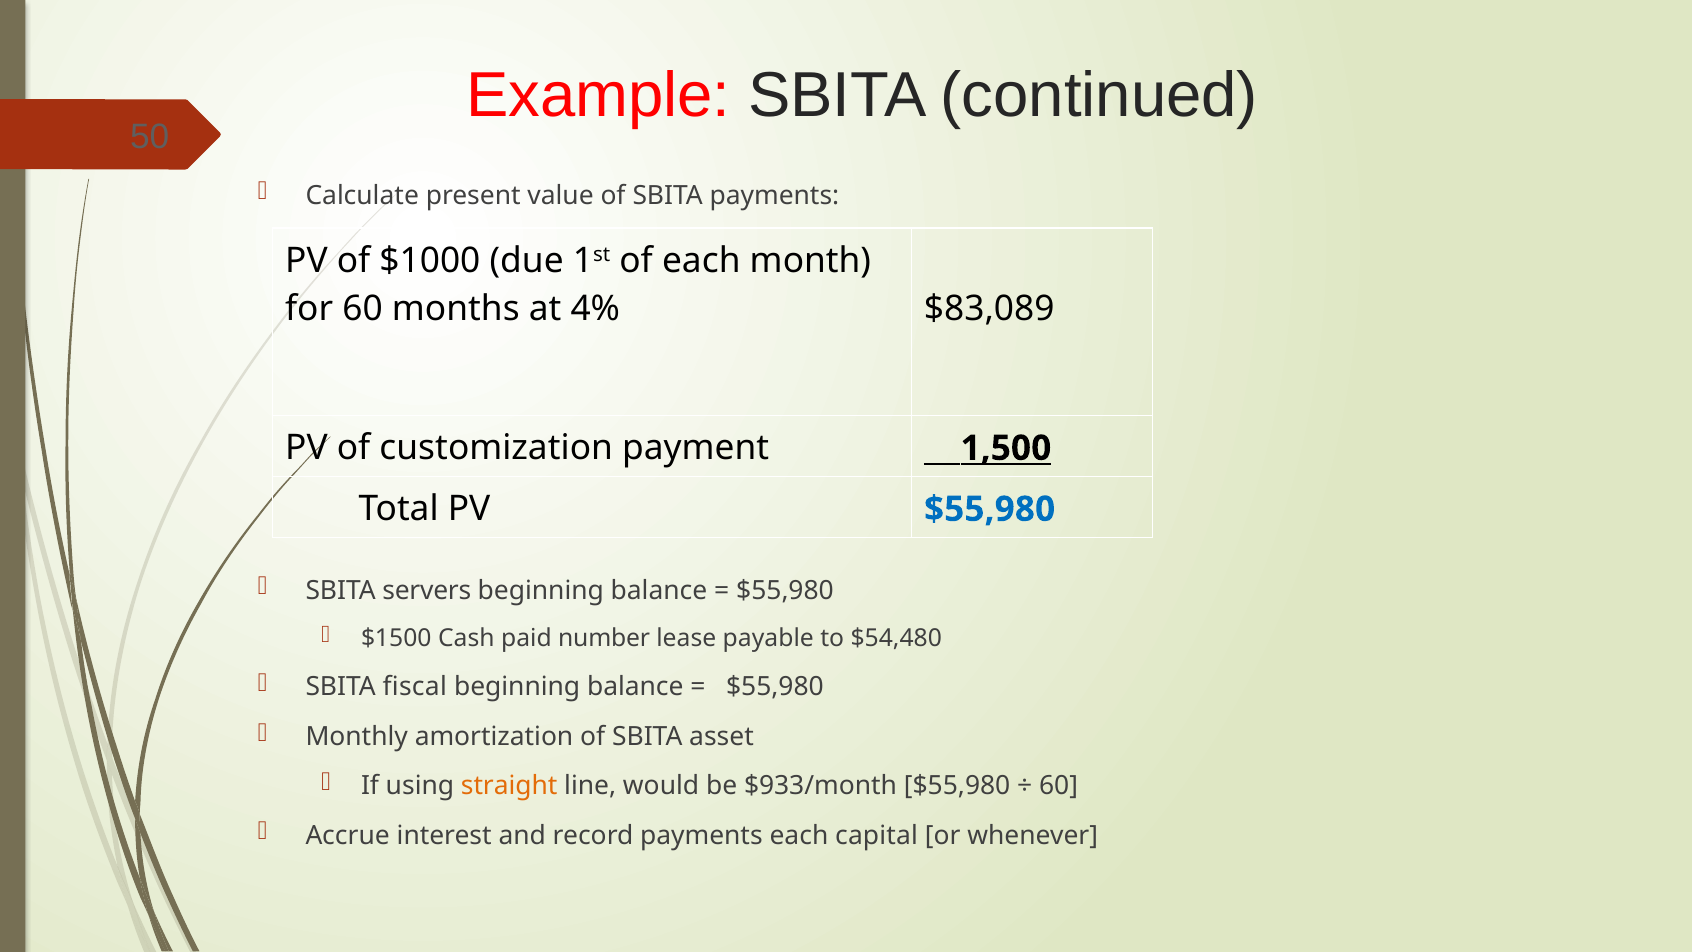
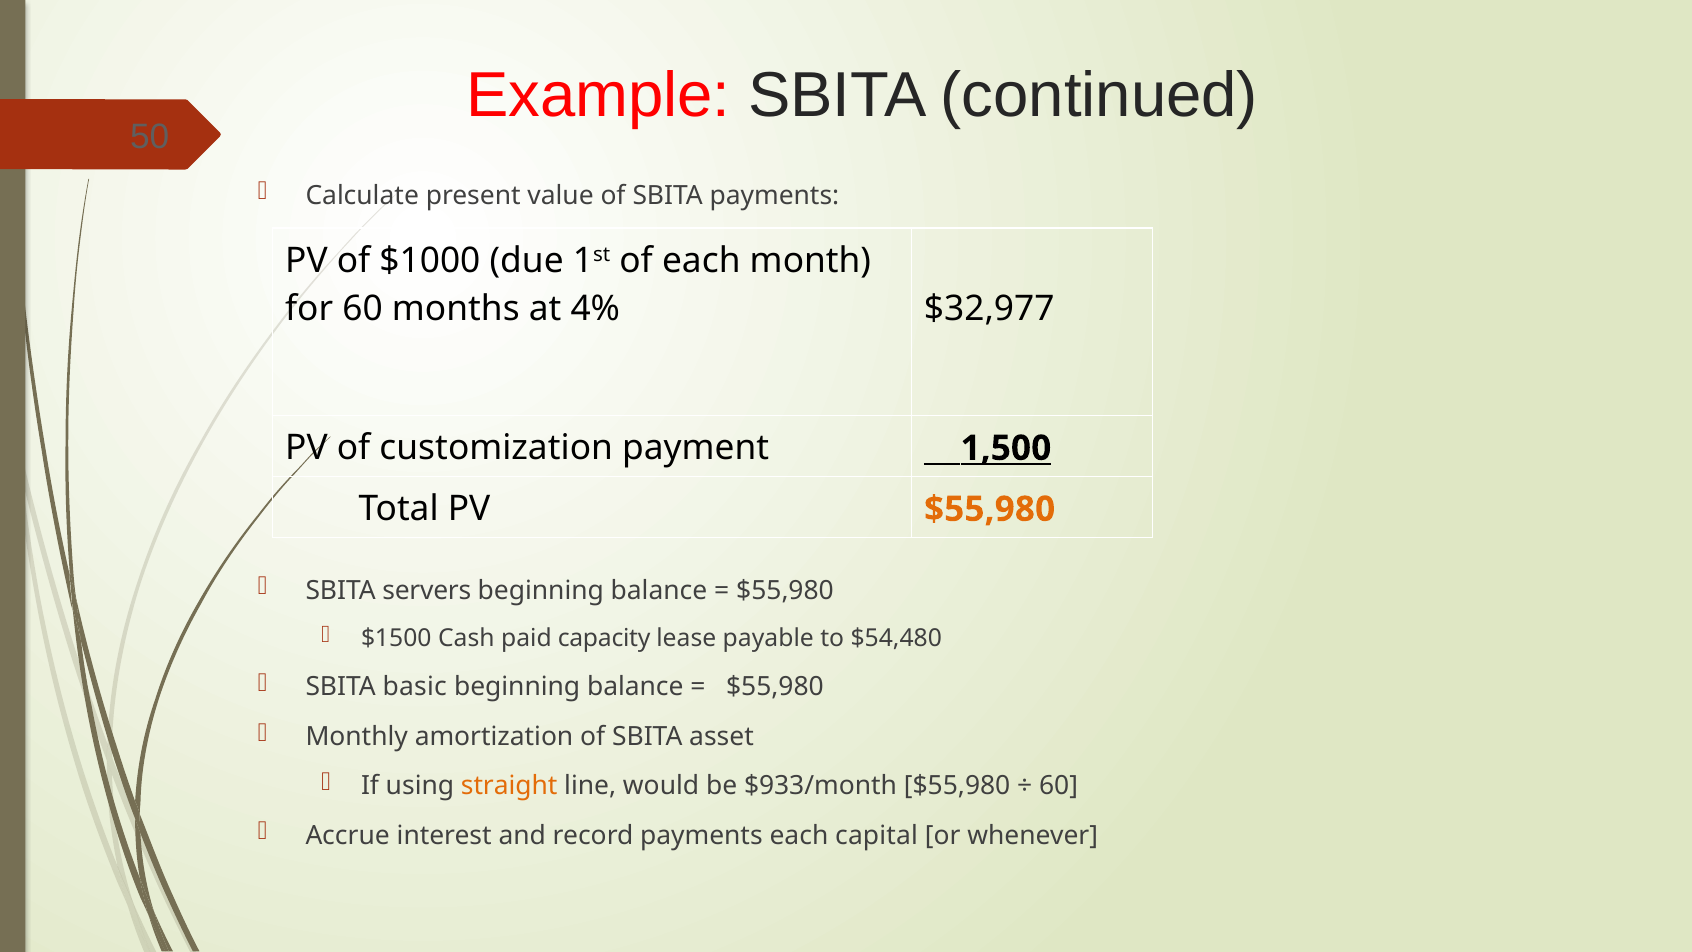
$83,089: $83,089 -> $32,977
$55,980 at (990, 509) colour: blue -> orange
number: number -> capacity
fiscal: fiscal -> basic
